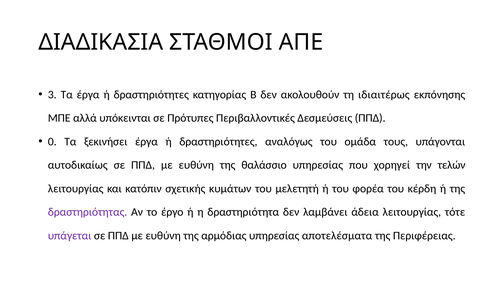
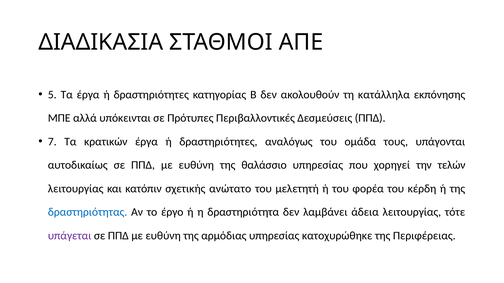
3: 3 -> 5
ιδιαιτέρως: ιδιαιτέρως -> κατάλληλα
0: 0 -> 7
ξεκινήσει: ξεκινήσει -> κρατικών
κυμάτων: κυμάτων -> ανώτατο
δραστηριότητας colour: purple -> blue
αποτελέσματα: αποτελέσματα -> κατοχυρώθηκε
